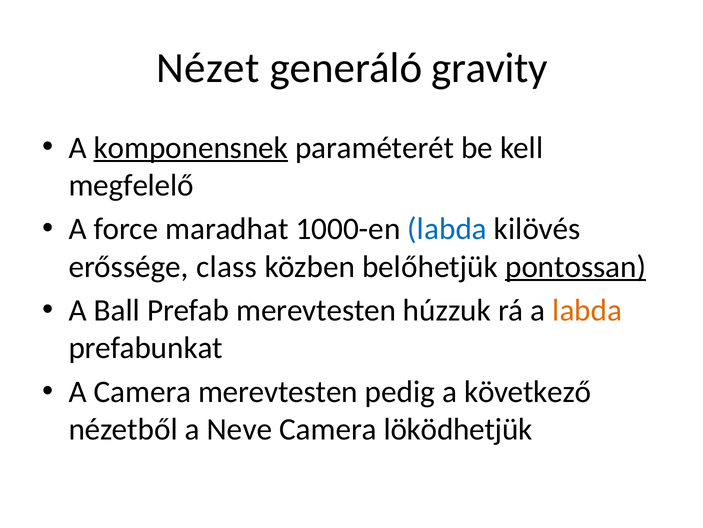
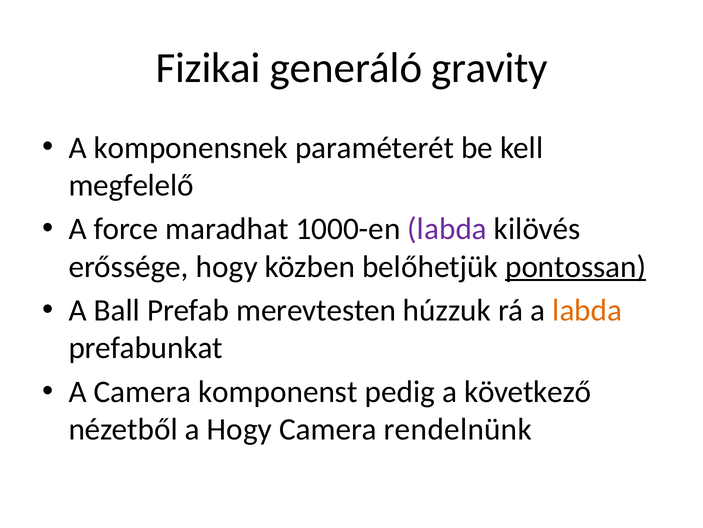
Nézet: Nézet -> Fizikai
komponensnek underline: present -> none
labda at (447, 229) colour: blue -> purple
erőssége class: class -> hogy
Camera merevtesten: merevtesten -> komponenst
a Neve: Neve -> Hogy
löködhetjük: löködhetjük -> rendelnünk
